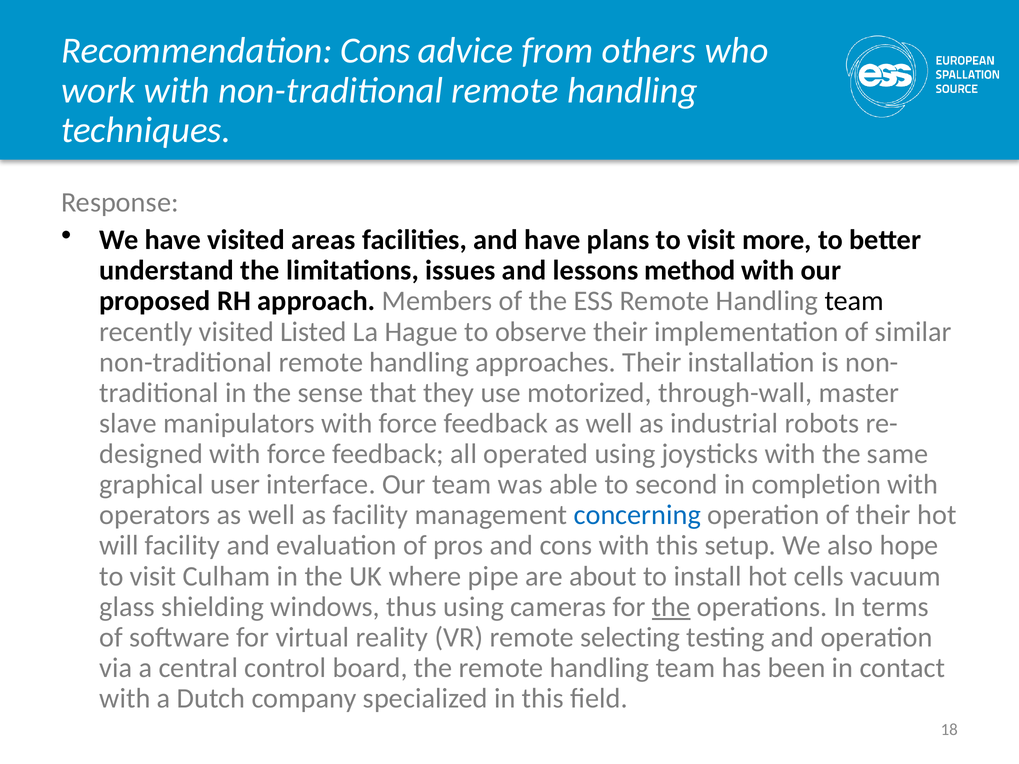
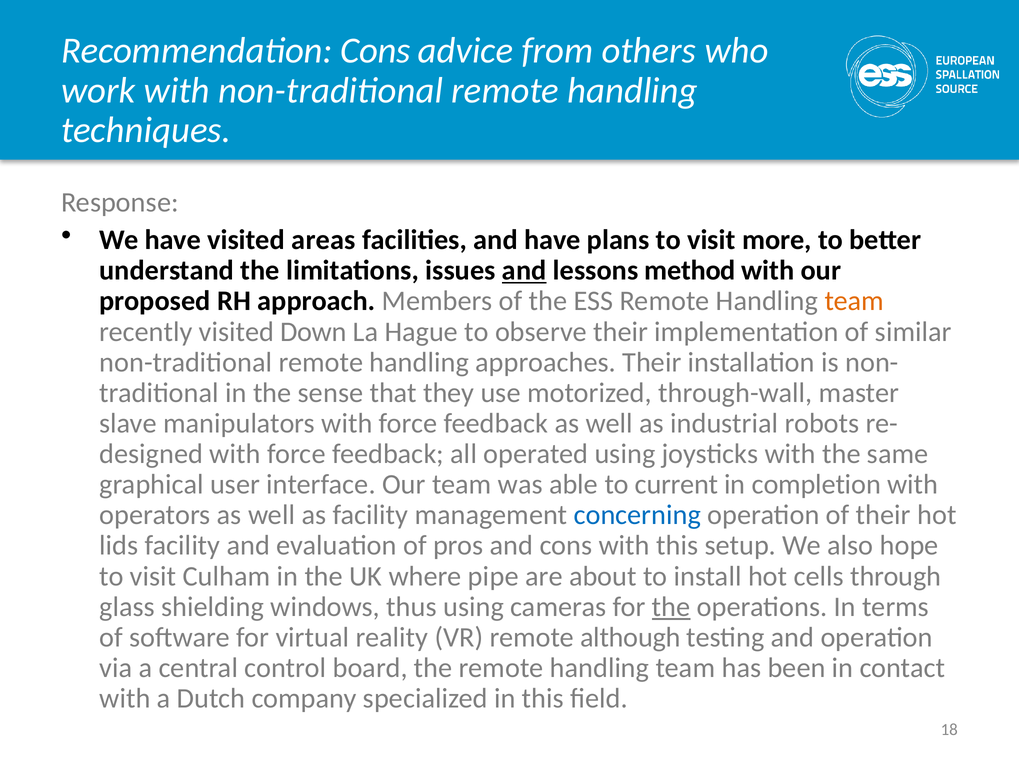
and at (524, 271) underline: none -> present
team at (854, 301) colour: black -> orange
Listed: Listed -> Down
second: second -> current
will: will -> lids
vacuum: vacuum -> through
selecting: selecting -> although
